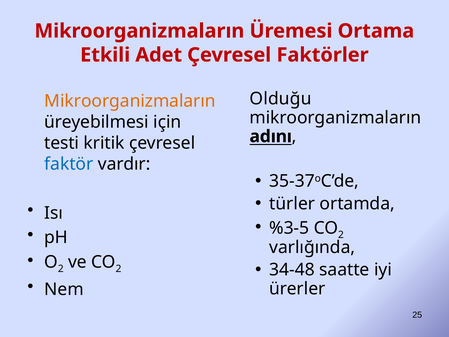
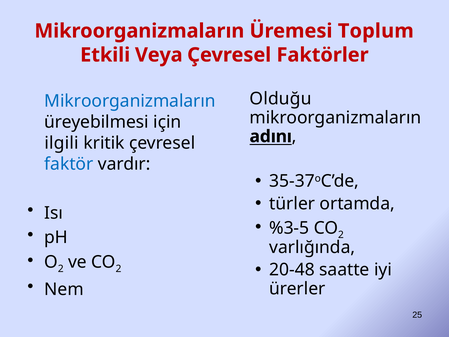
Ortama: Ortama -> Toplum
Adet: Adet -> Veya
Mikroorganizmaların at (130, 101) colour: orange -> blue
testi: testi -> ilgili
34-48: 34-48 -> 20-48
